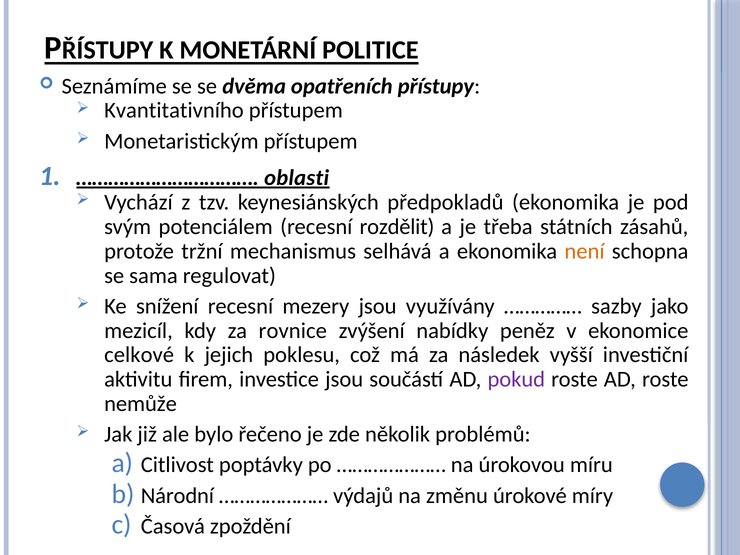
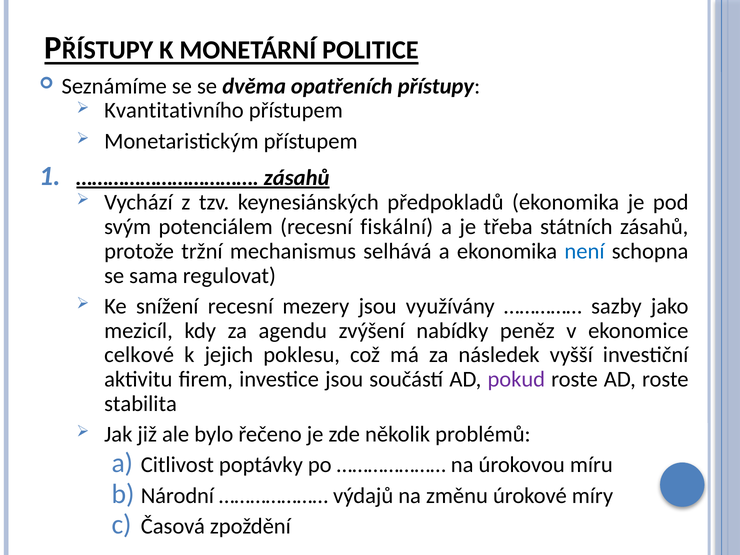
oblasti at (297, 178): oblasti -> zásahů
rozdělit: rozdělit -> fiskální
není colour: orange -> blue
rovnice: rovnice -> agendu
nemůže: nemůže -> stabilita
